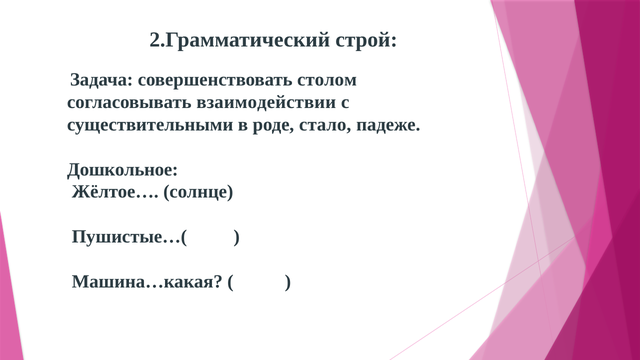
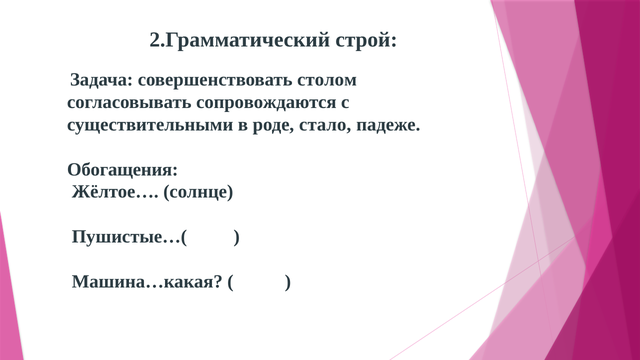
взаимодействии: взаимодействии -> сопровождаются
Дошкольное: Дошкольное -> Обогащения
